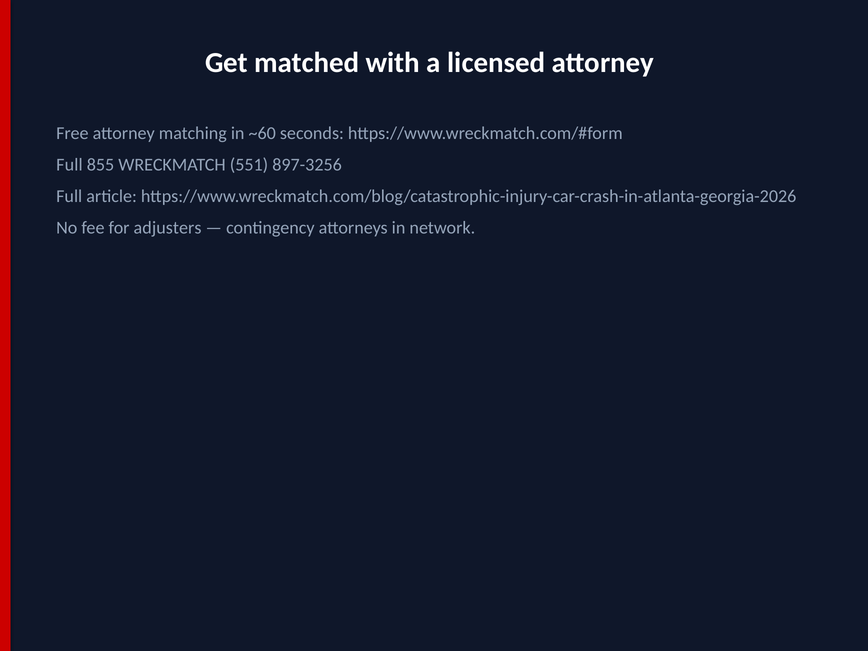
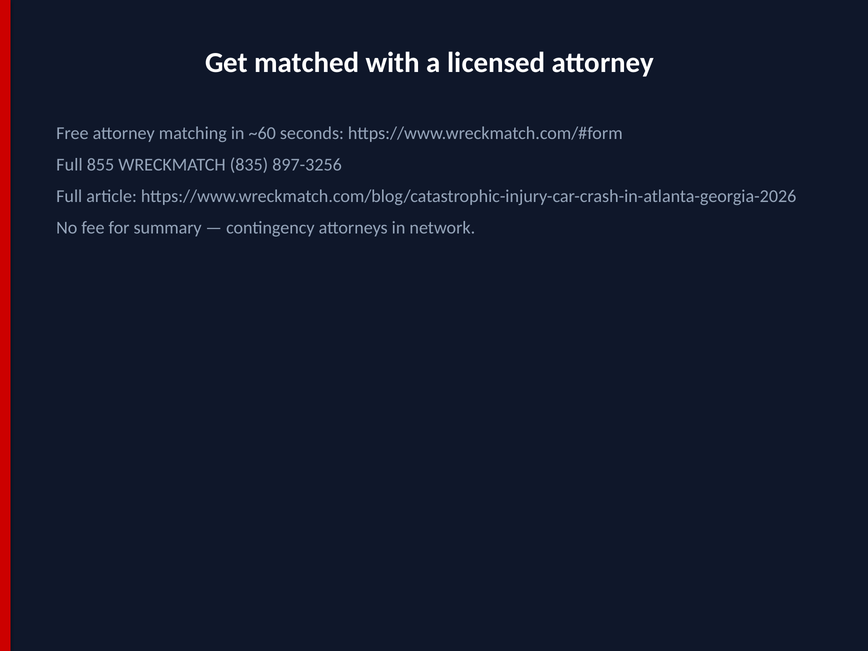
551: 551 -> 835
adjusters: adjusters -> summary
